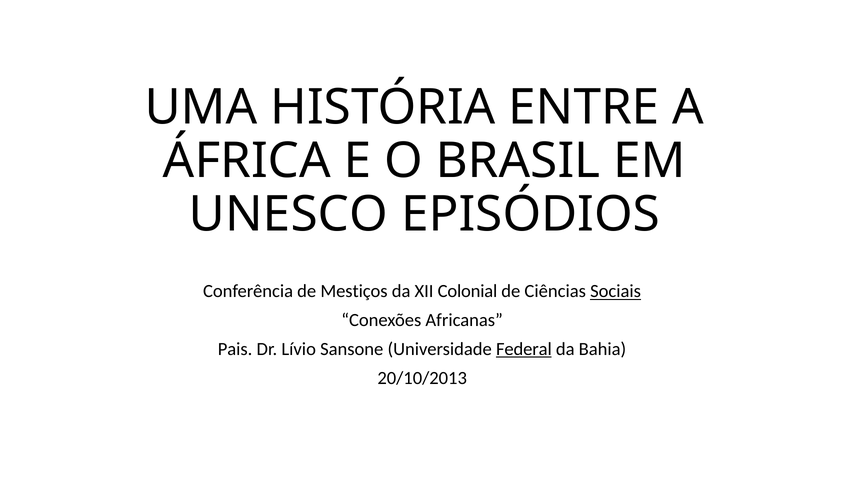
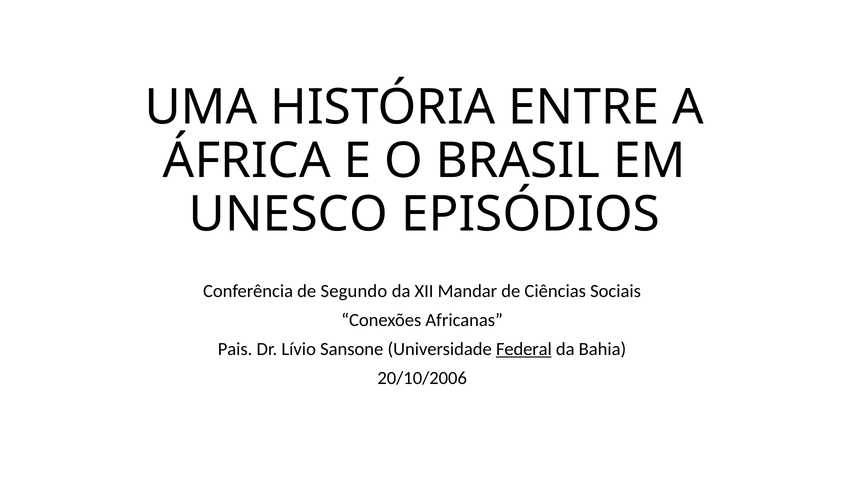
Mestiços: Mestiços -> Segundo
Colonial: Colonial -> Mandar
Sociais underline: present -> none
20/10/2013: 20/10/2013 -> 20/10/2006
